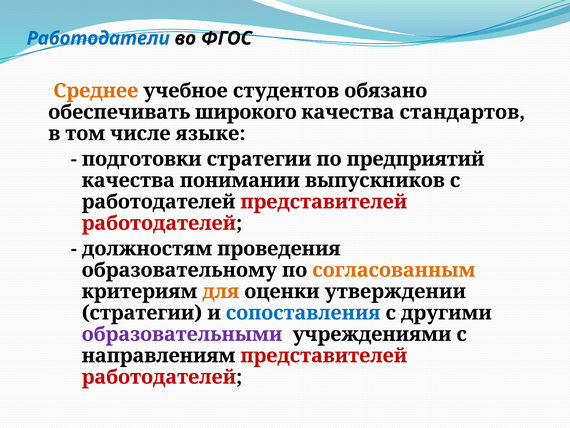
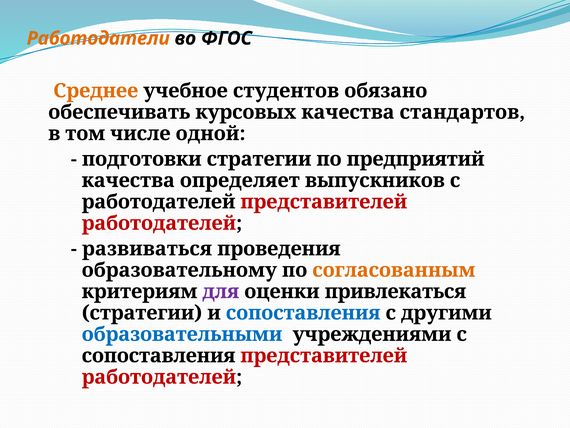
Работодатели colour: blue -> orange
широкого: широкого -> курсовых
языке: языке -> одной
понимании: понимании -> определяет
должностям: должностям -> развиваться
для colour: orange -> purple
утверждении: утверждении -> привлекаться
образовательными colour: purple -> blue
направлениям at (159, 355): направлениям -> сопоставления
